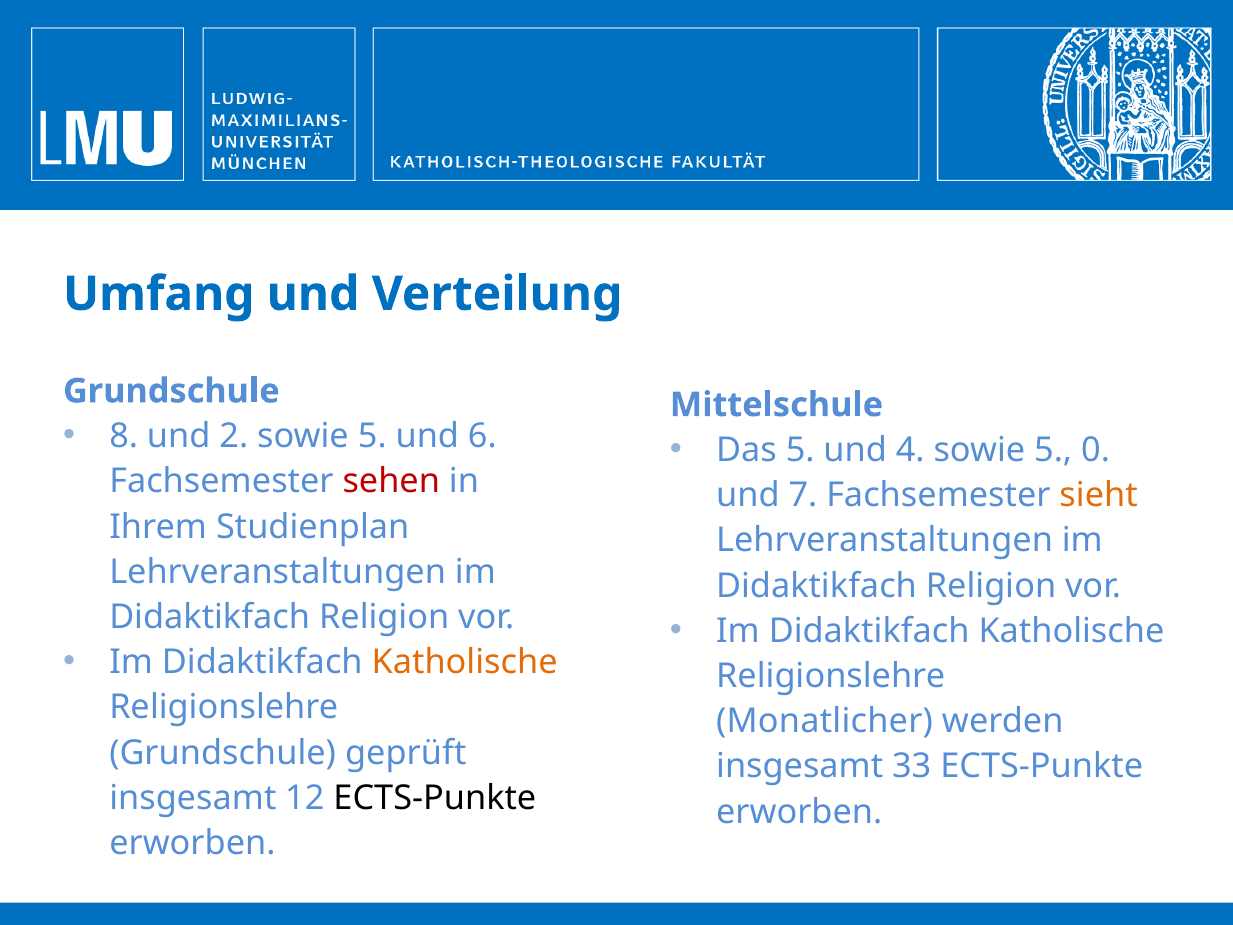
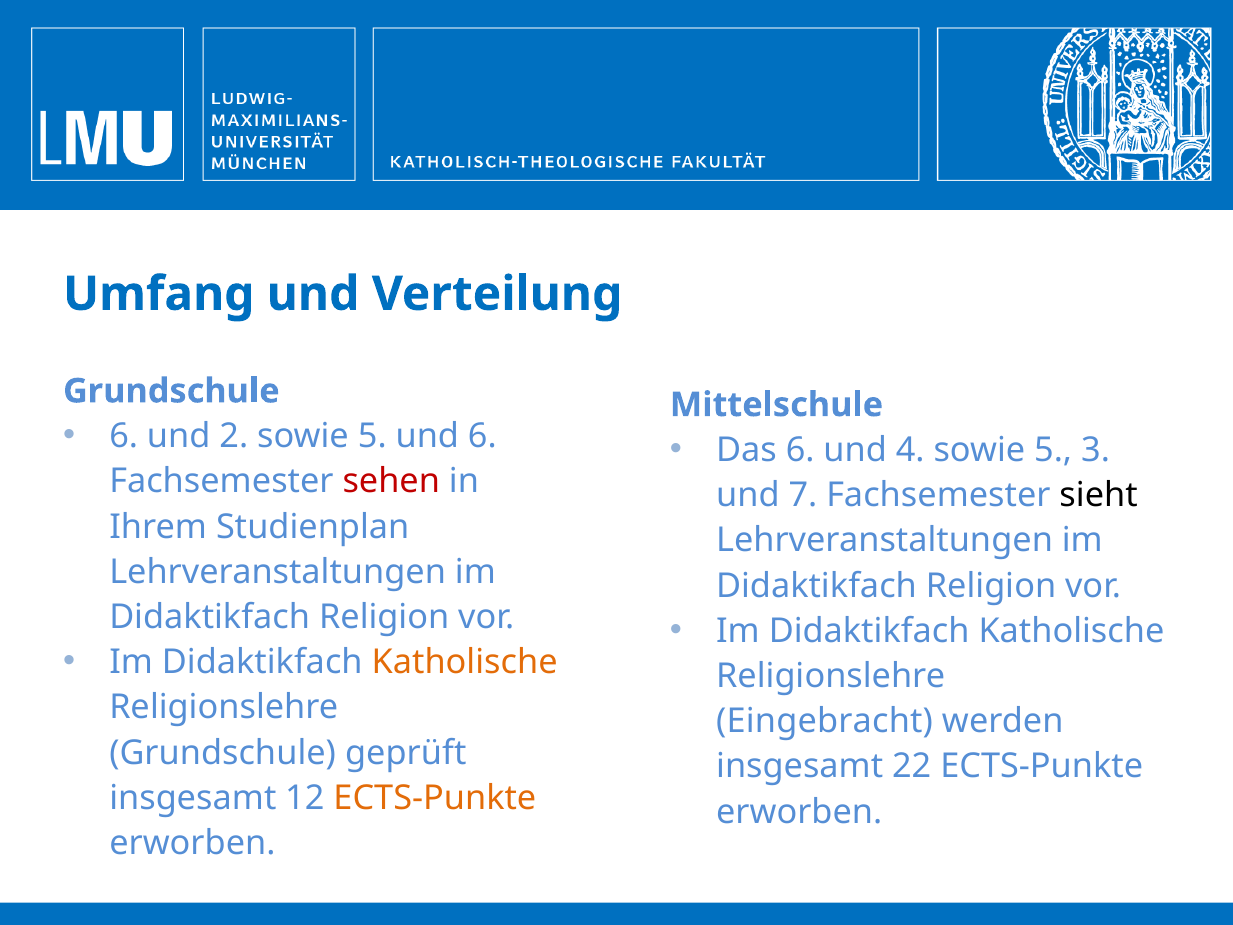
8 at (124, 436): 8 -> 6
Das 5: 5 -> 6
0: 0 -> 3
sieht colour: orange -> black
Monatlicher: Monatlicher -> Eingebracht
33: 33 -> 22
ECTS-Punkte at (435, 798) colour: black -> orange
